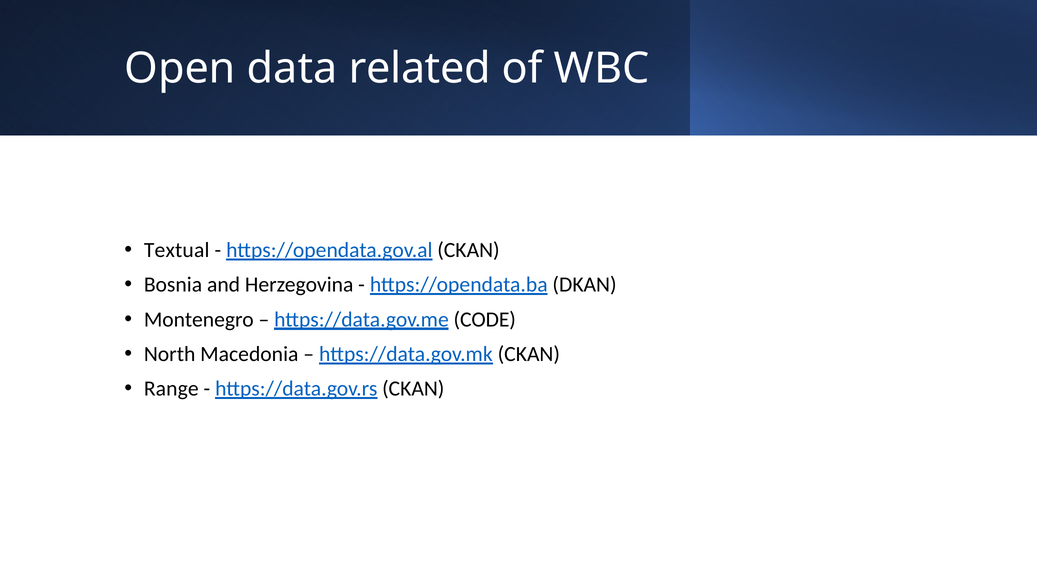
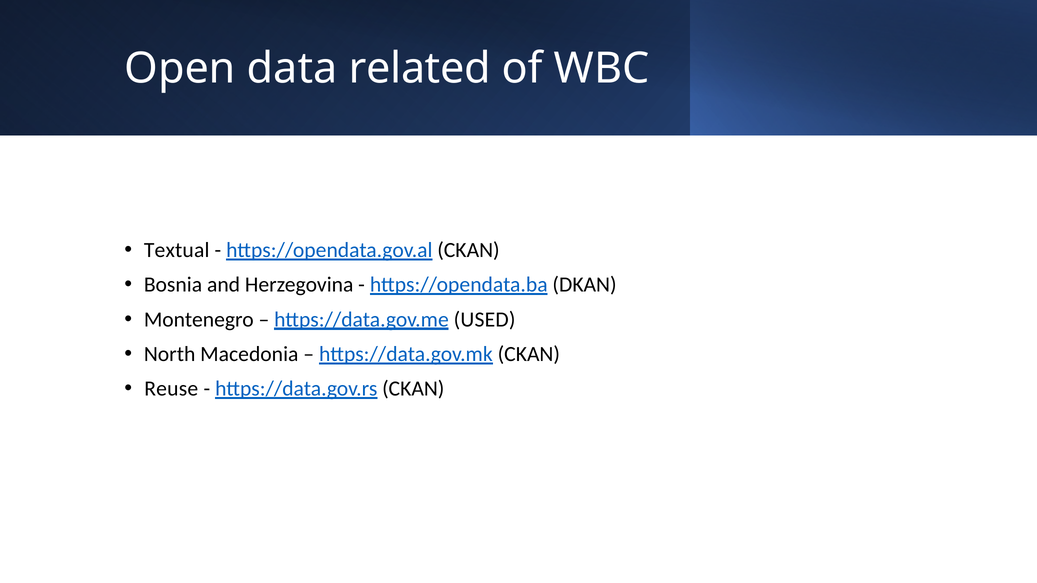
CODE: CODE -> USED
Range: Range -> Reuse
